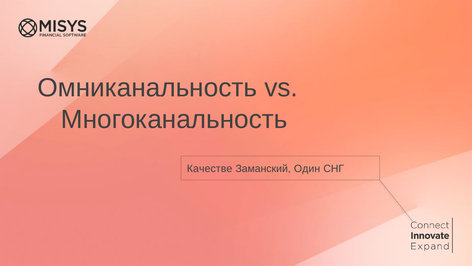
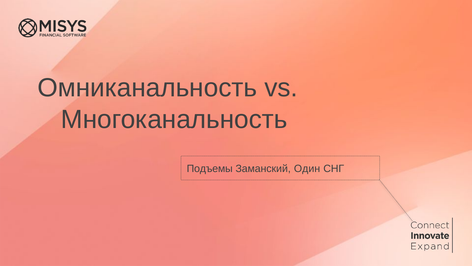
Качестве: Качестве -> Подъемы
